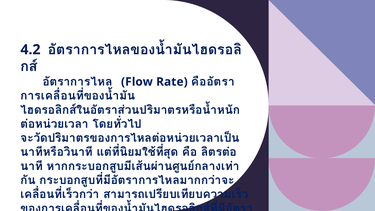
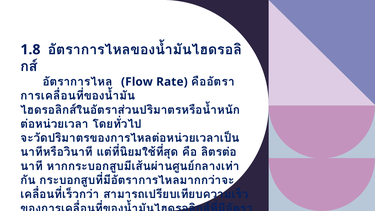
4.2: 4.2 -> 1.8
